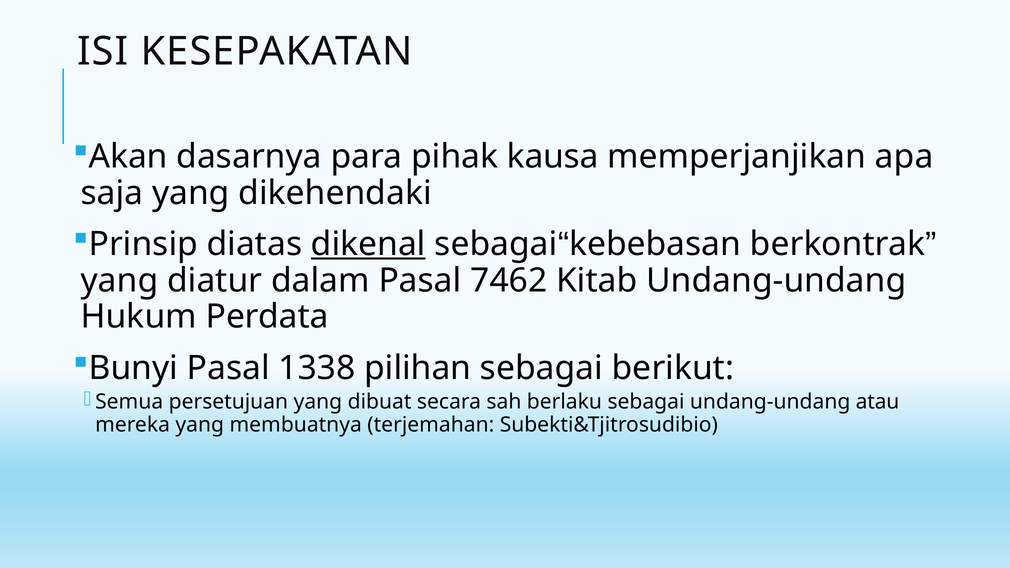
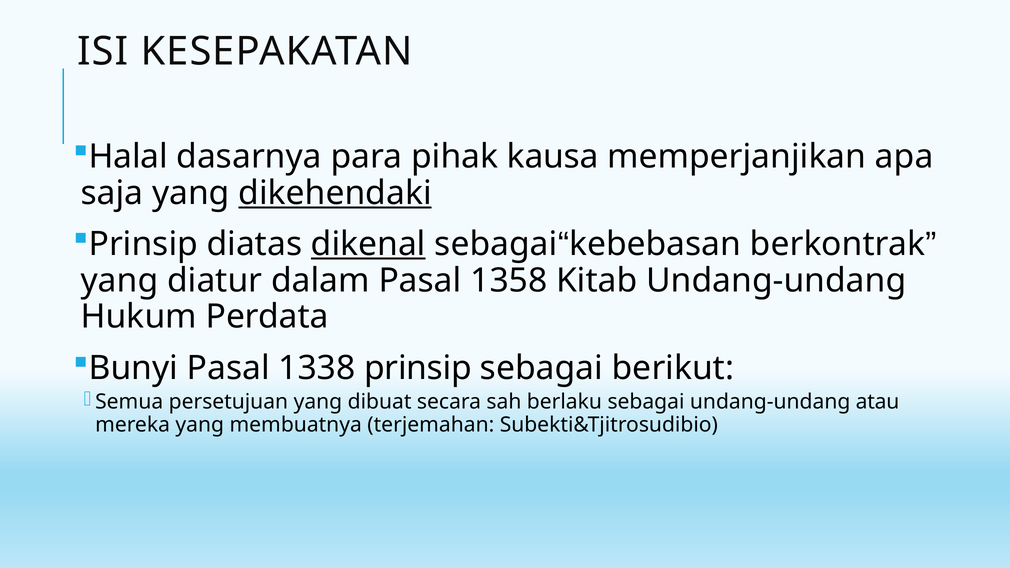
Akan: Akan -> Halal
dikehendaki underline: none -> present
7462: 7462 -> 1358
1338 pilihan: pilihan -> prinsip
